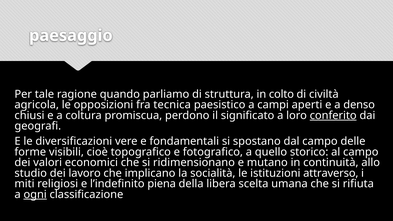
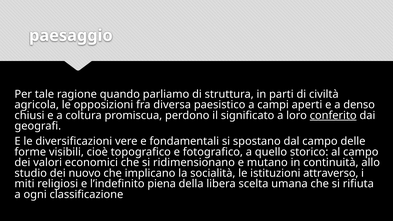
colto: colto -> parti
tecnica: tecnica -> diversa
lavoro: lavoro -> nuovo
ogni underline: present -> none
